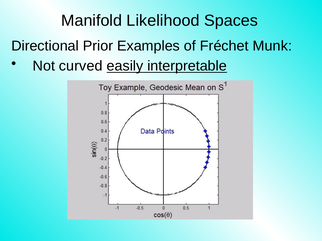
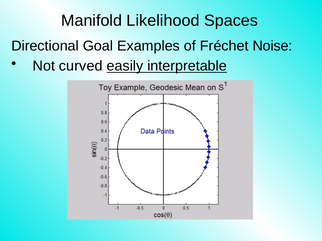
Prior: Prior -> Goal
Munk: Munk -> Noise
